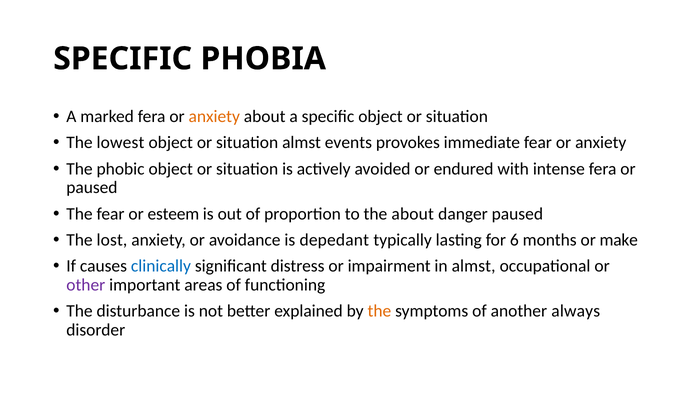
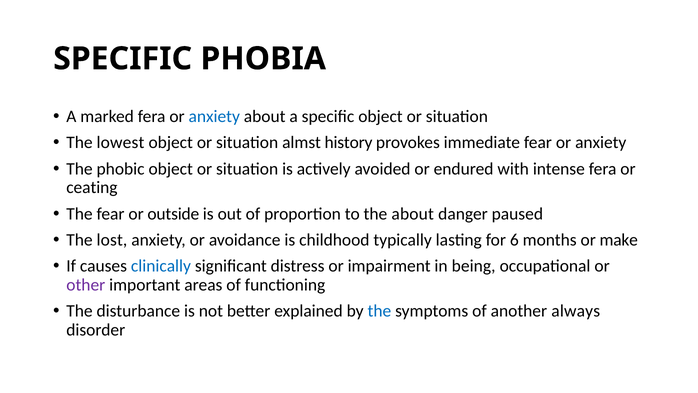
anxiety at (214, 116) colour: orange -> blue
events: events -> history
paused at (92, 188): paused -> ceating
esteem: esteem -> outside
depedant: depedant -> childhood
in almst: almst -> being
the at (379, 311) colour: orange -> blue
